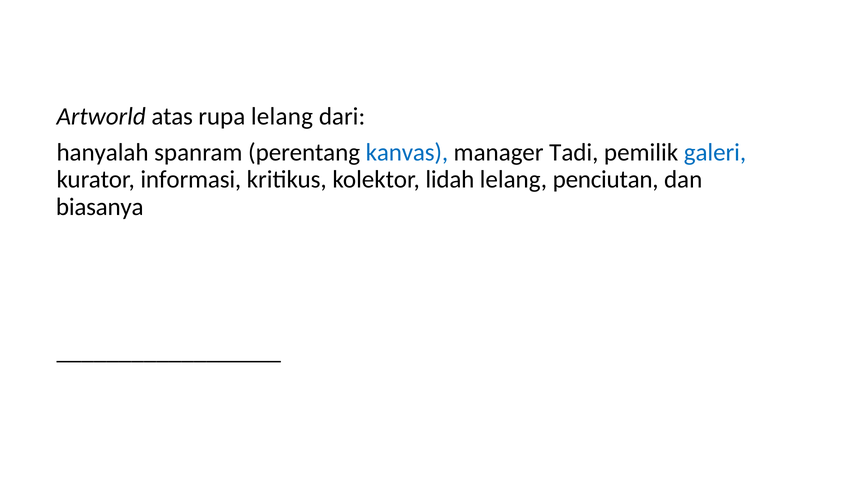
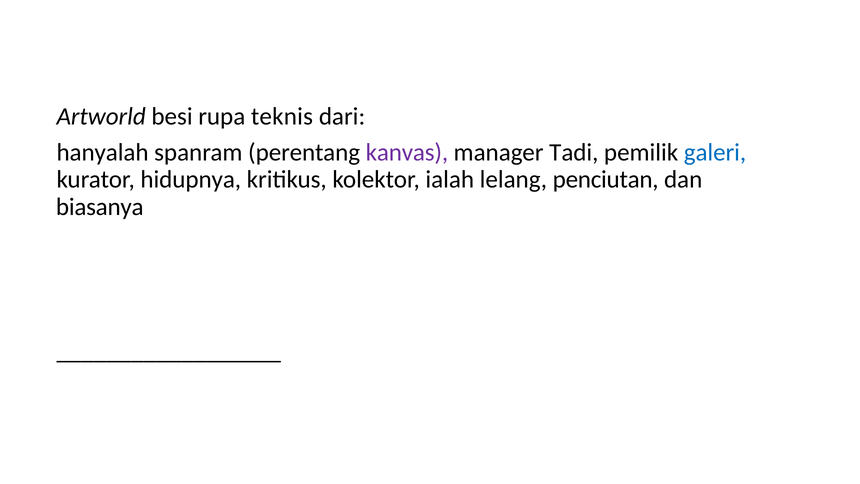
atas: atas -> besi
rupa lelang: lelang -> teknis
kanvas colour: blue -> purple
informasi: informasi -> hidupnya
lidah: lidah -> ialah
